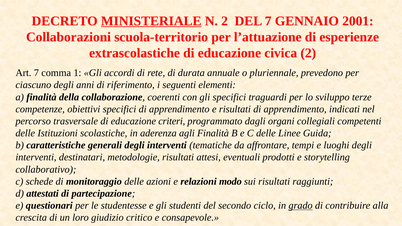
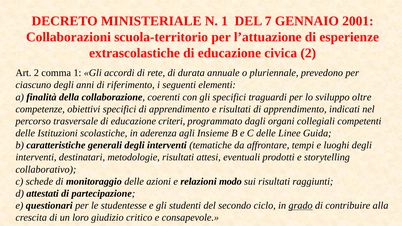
MINISTERIALE underline: present -> none
N 2: 2 -> 1
Art 7: 7 -> 2
terze: terze -> oltre
agli Finalità: Finalità -> Insieme
